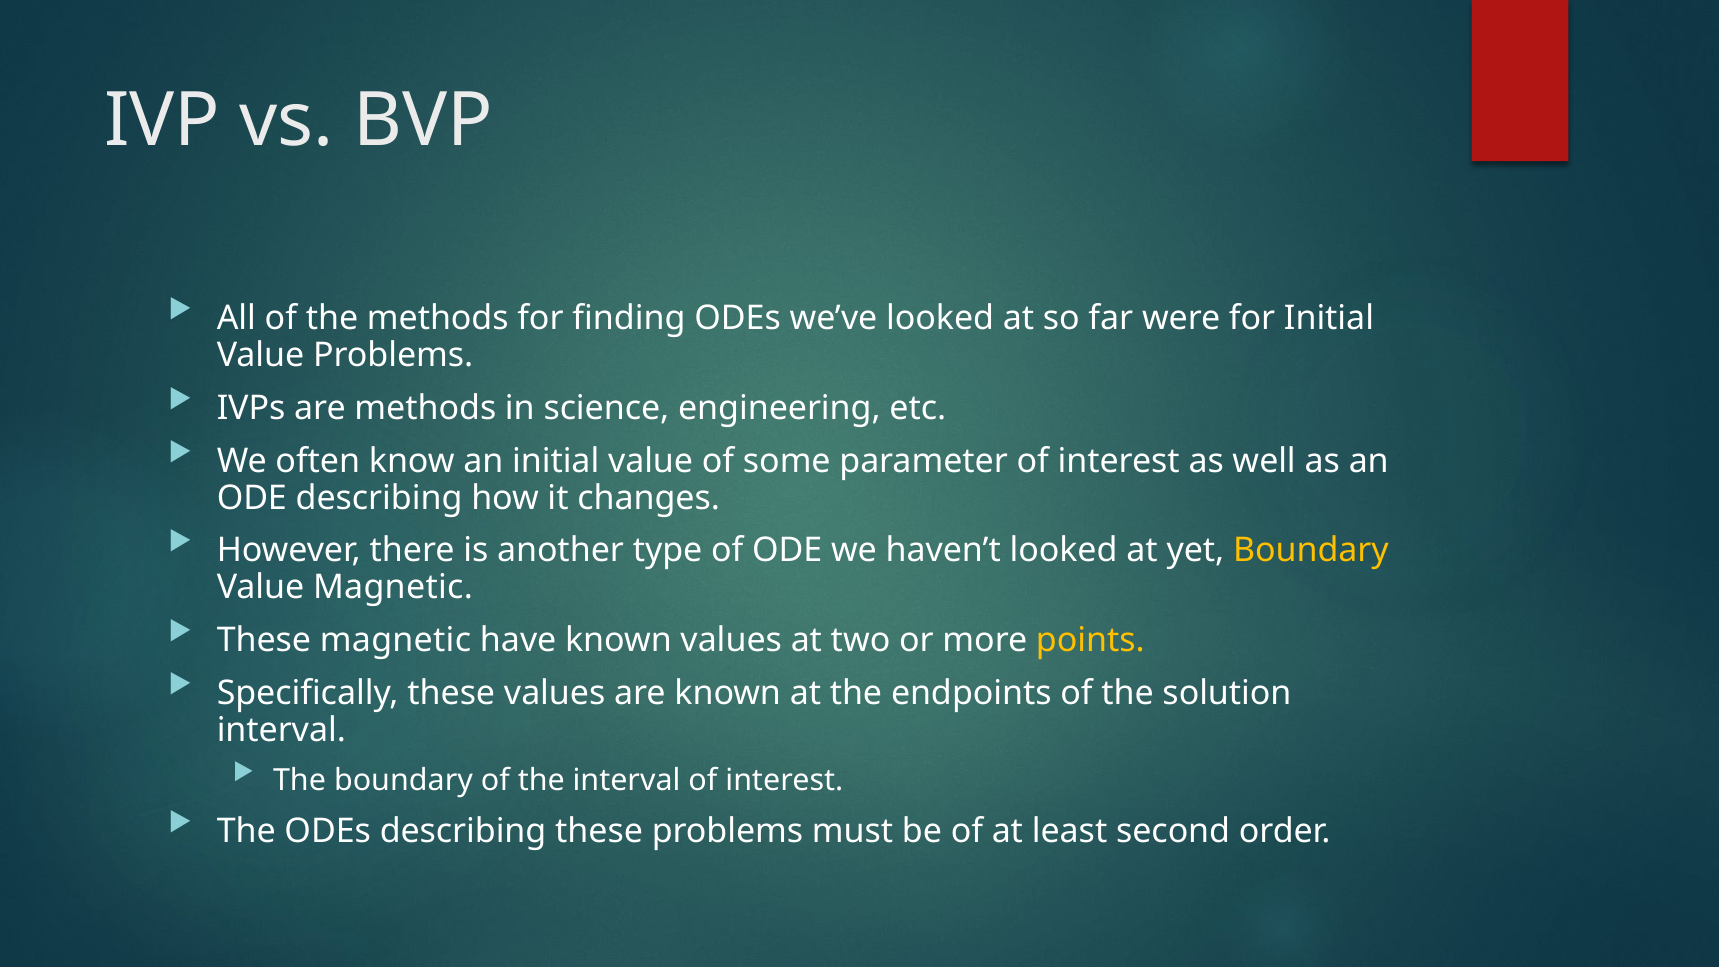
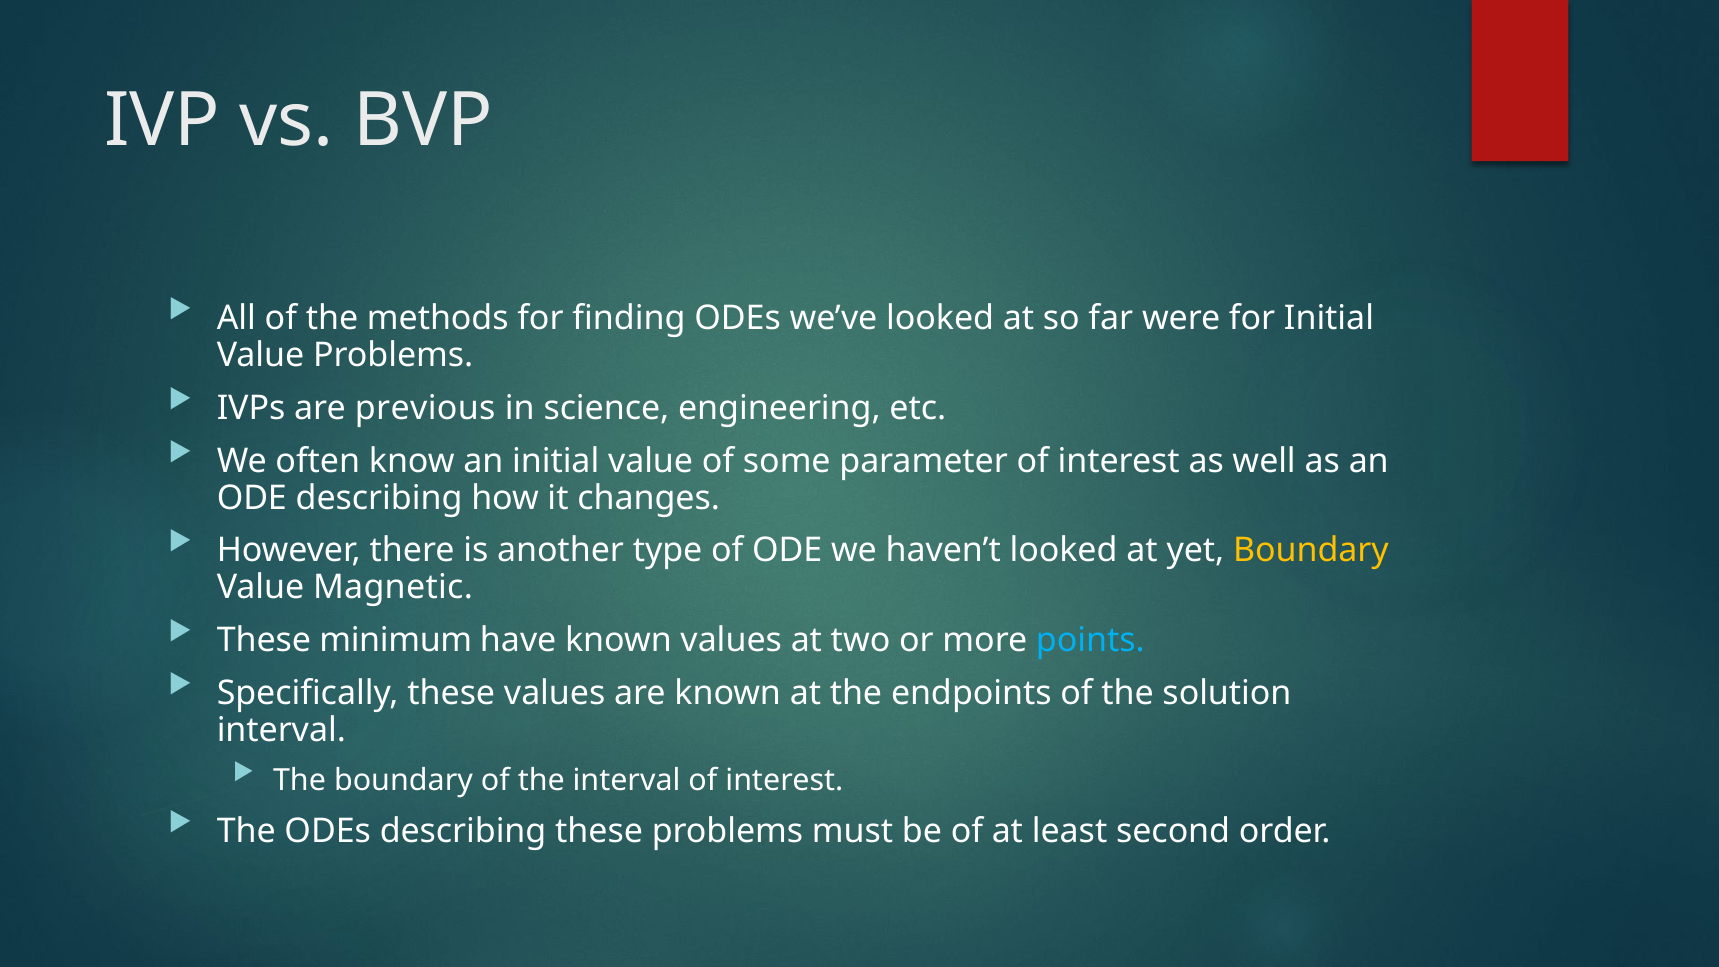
are methods: methods -> previous
These magnetic: magnetic -> minimum
points colour: yellow -> light blue
